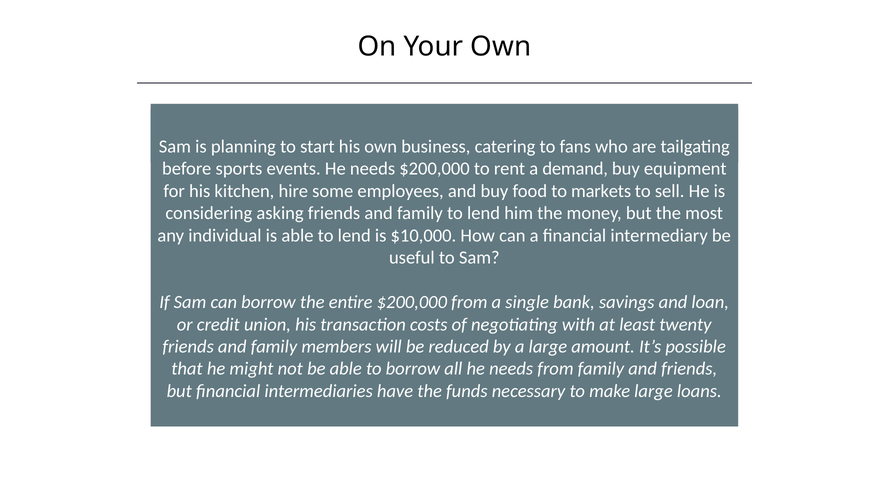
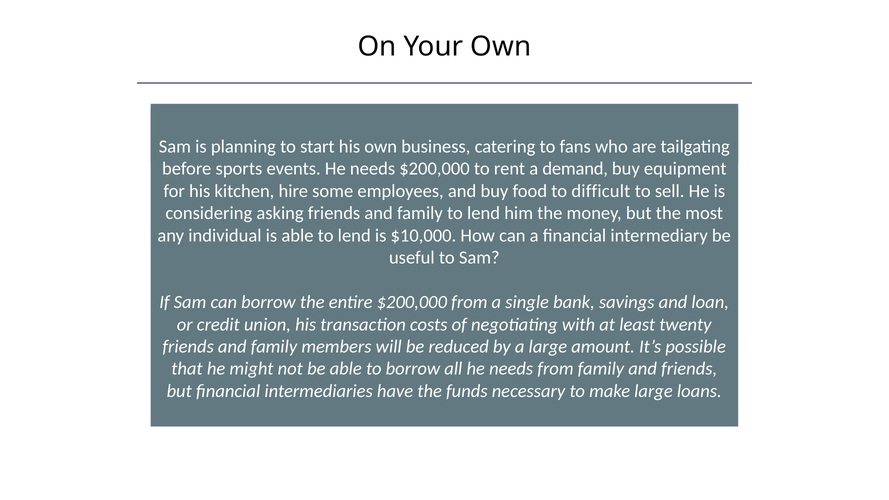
markets: markets -> difficult
